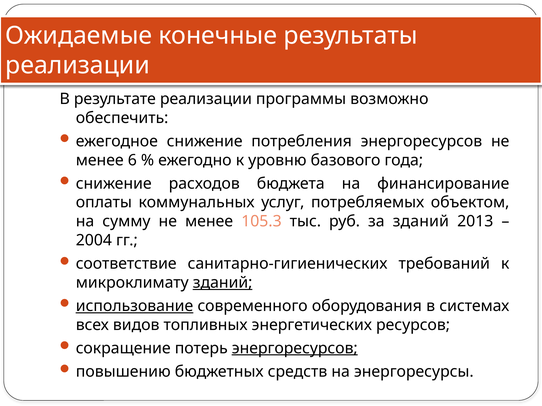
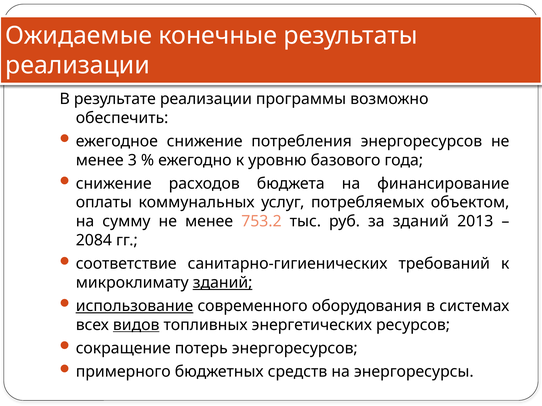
6: 6 -> 3
105.3: 105.3 -> 753.2
2004: 2004 -> 2084
видов underline: none -> present
энергоресурсов at (295, 349) underline: present -> none
повышению: повышению -> примерного
